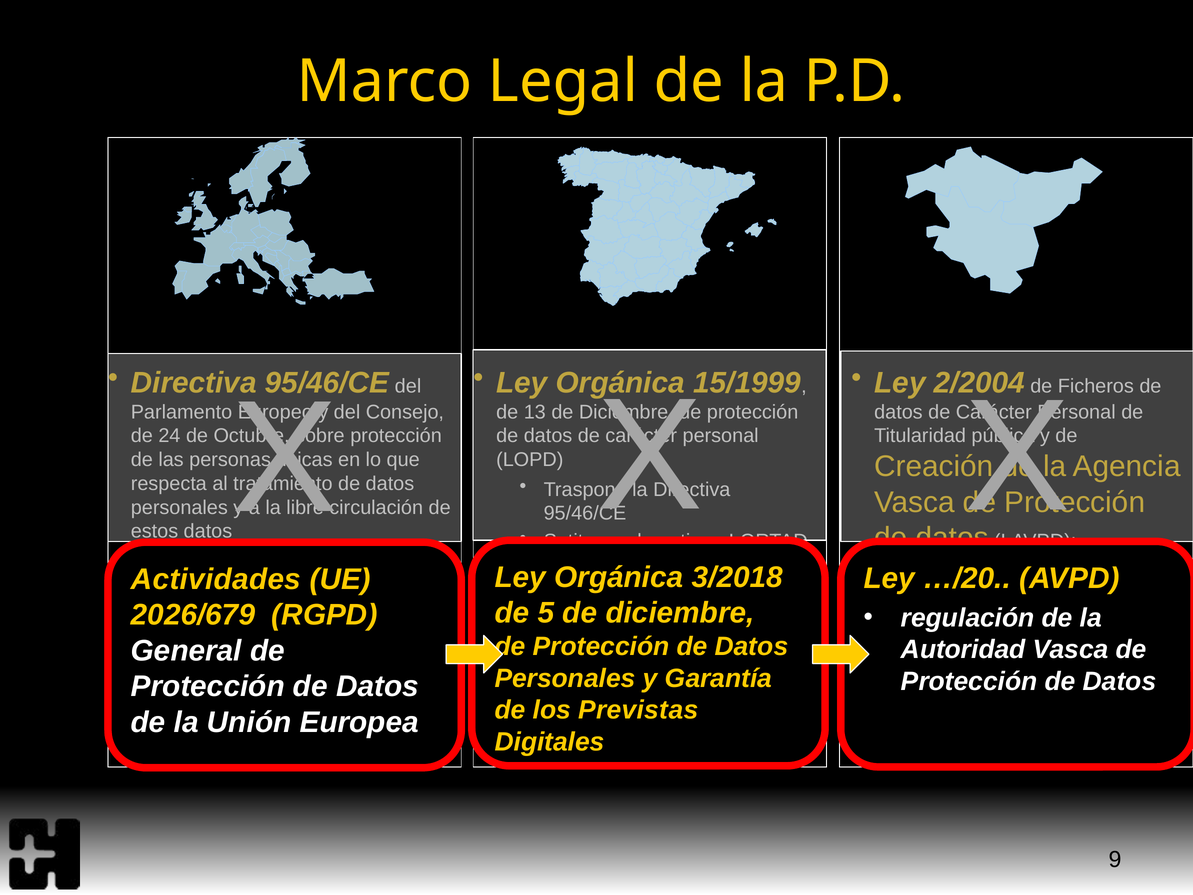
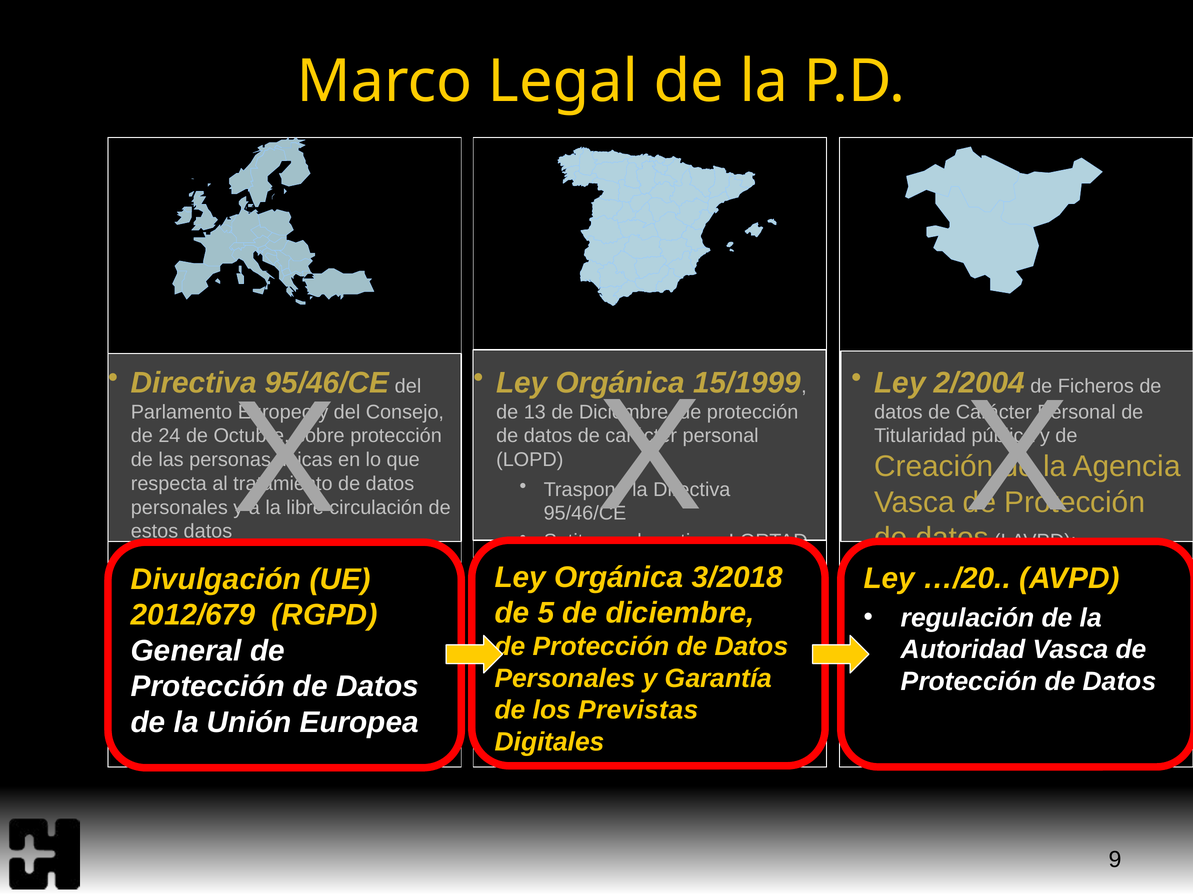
Actividades: Actividades -> Divulgación
2026/679: 2026/679 -> 2012/679
